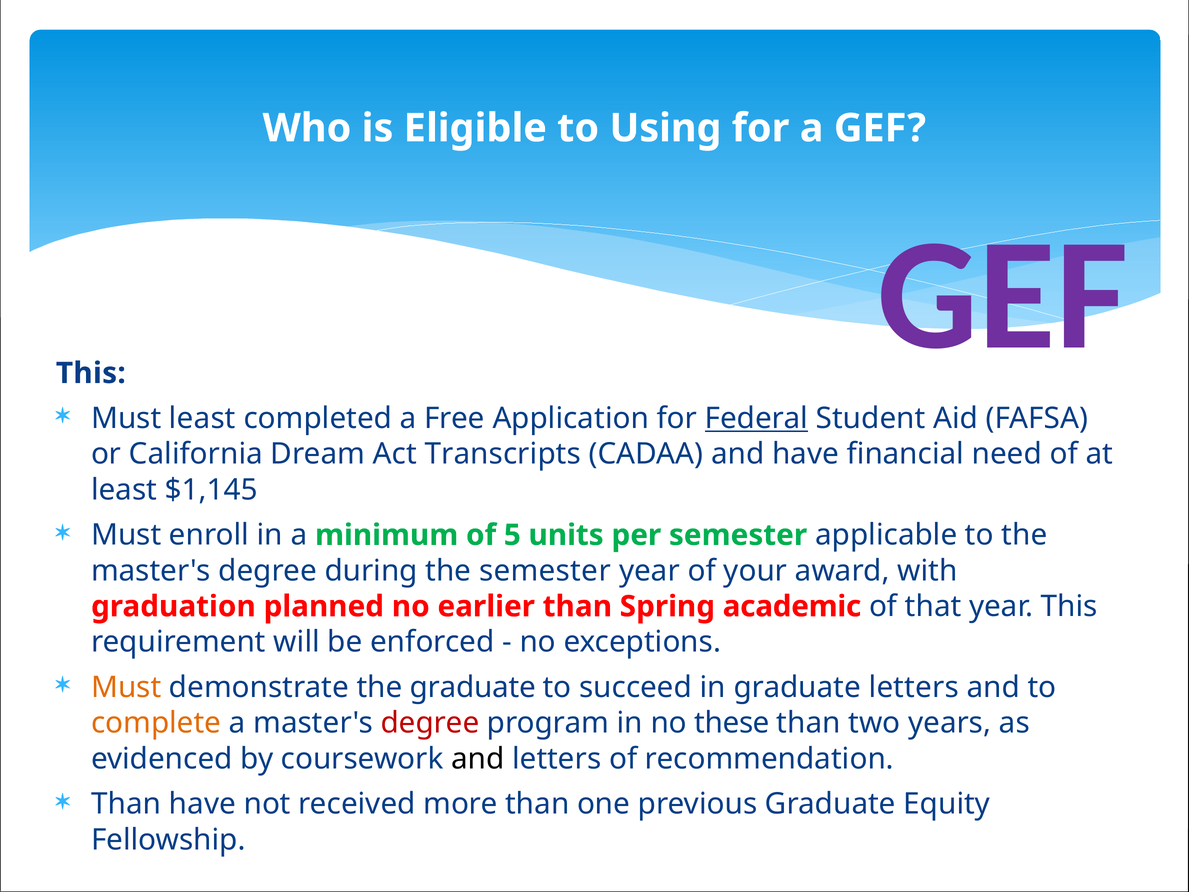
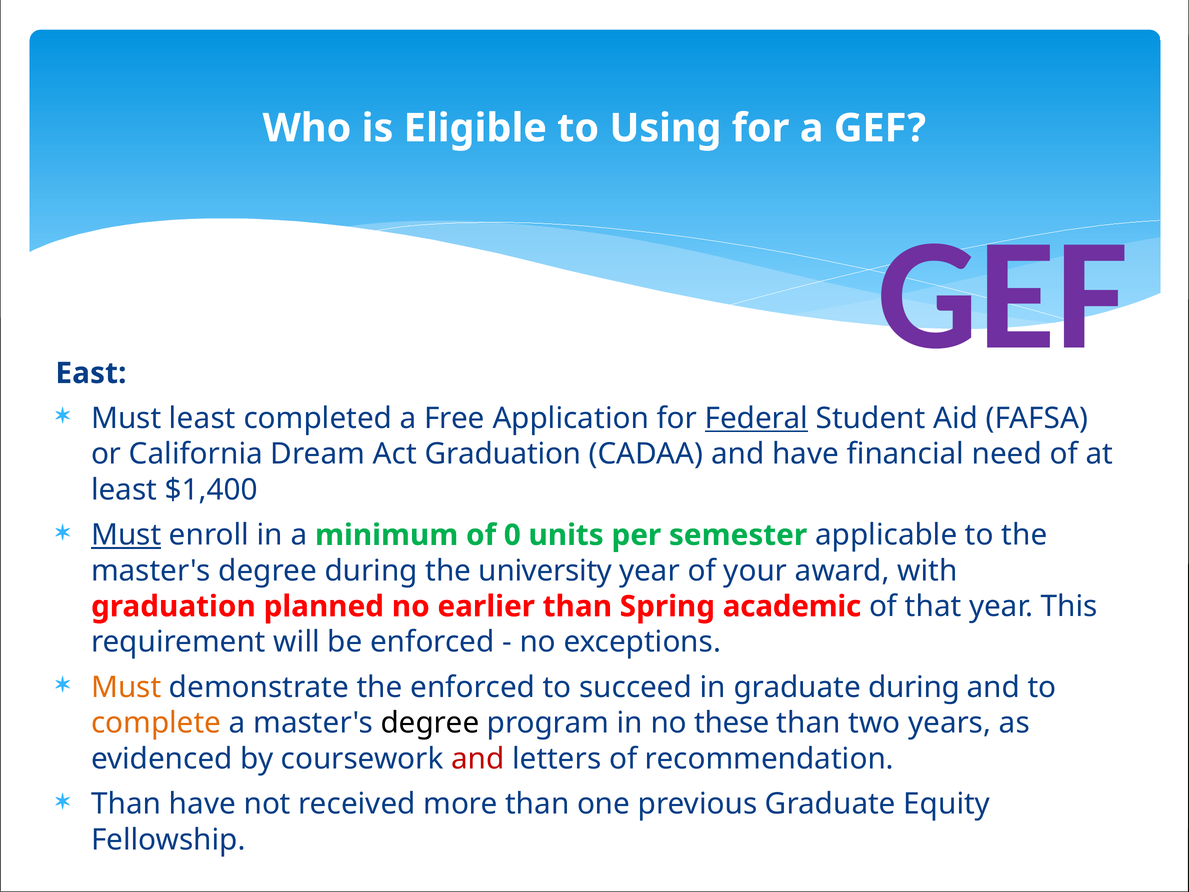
This at (91, 373): This -> East
Act Transcripts: Transcripts -> Graduation
$1,145: $1,145 -> $1,400
Must at (126, 535) underline: none -> present
5: 5 -> 0
the semester: semester -> university
the graduate: graduate -> enforced
graduate letters: letters -> during
degree at (430, 723) colour: red -> black
and at (478, 759) colour: black -> red
